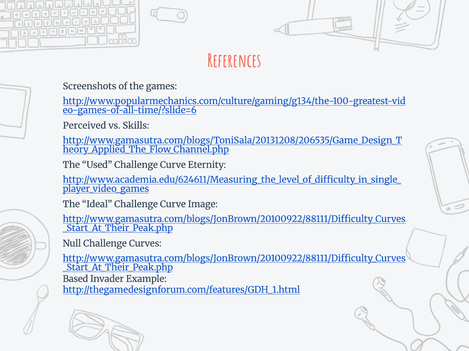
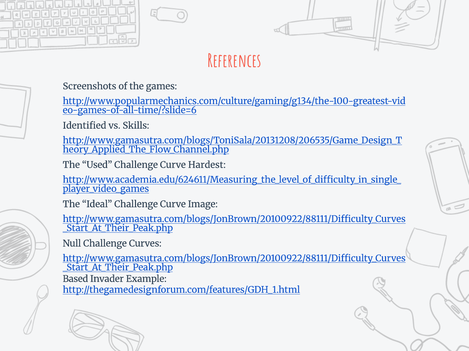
Perceived: Perceived -> Identified
Eternity: Eternity -> Hardest
